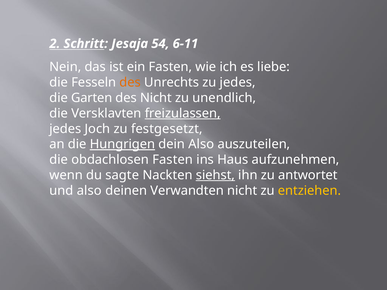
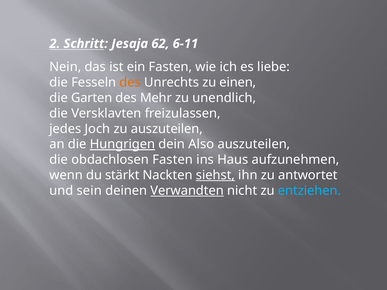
54: 54 -> 62
zu jedes: jedes -> einen
des Nicht: Nicht -> Mehr
freizulassen underline: present -> none
zu festgesetzt: festgesetzt -> auszuteilen
sagte: sagte -> stärkt
und also: also -> sein
Verwandten underline: none -> present
entziehen colour: yellow -> light blue
